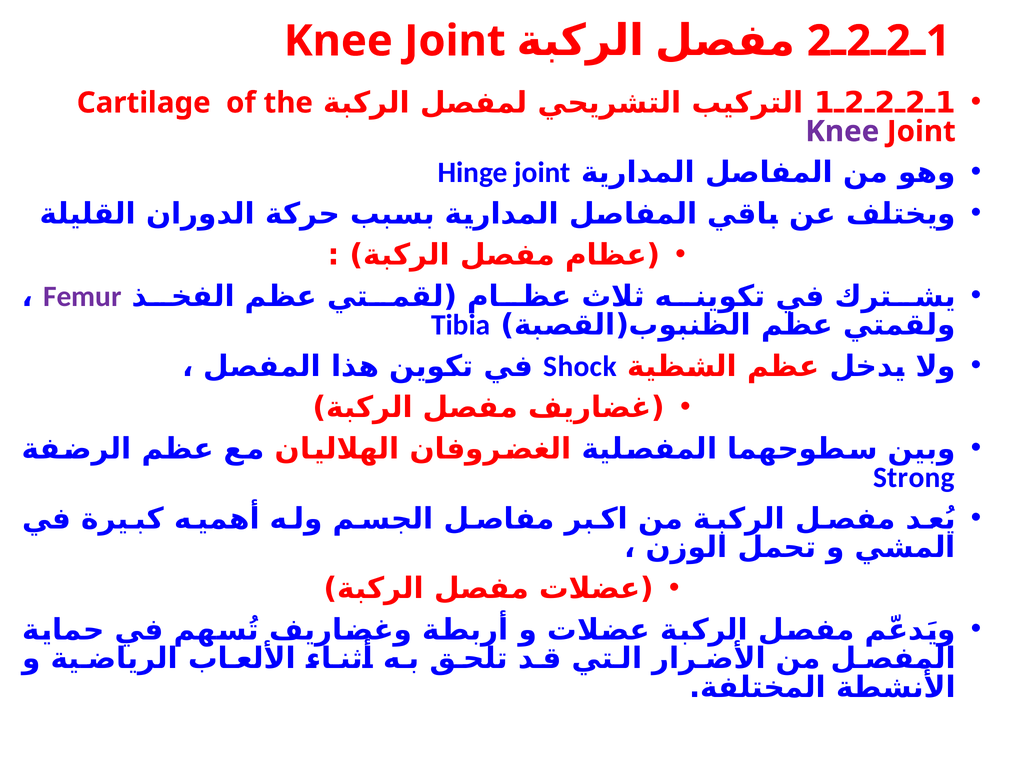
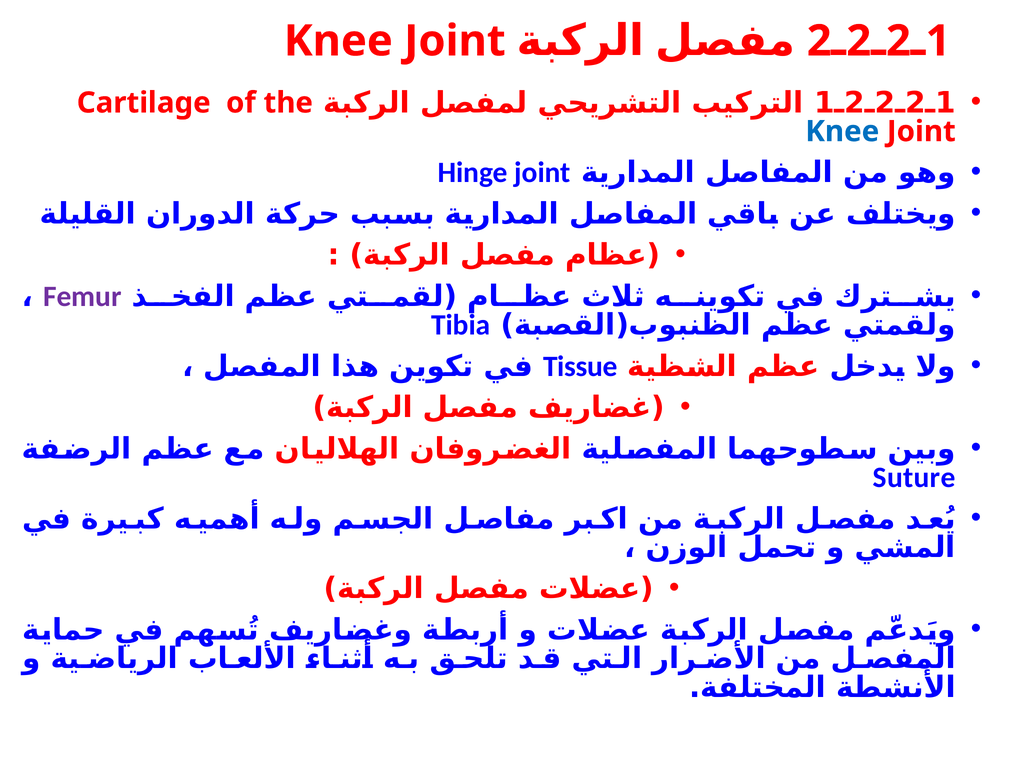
Knee at (842, 131) colour: purple -> blue
Shock: Shock -> Tissue
Strong: Strong -> Suture
